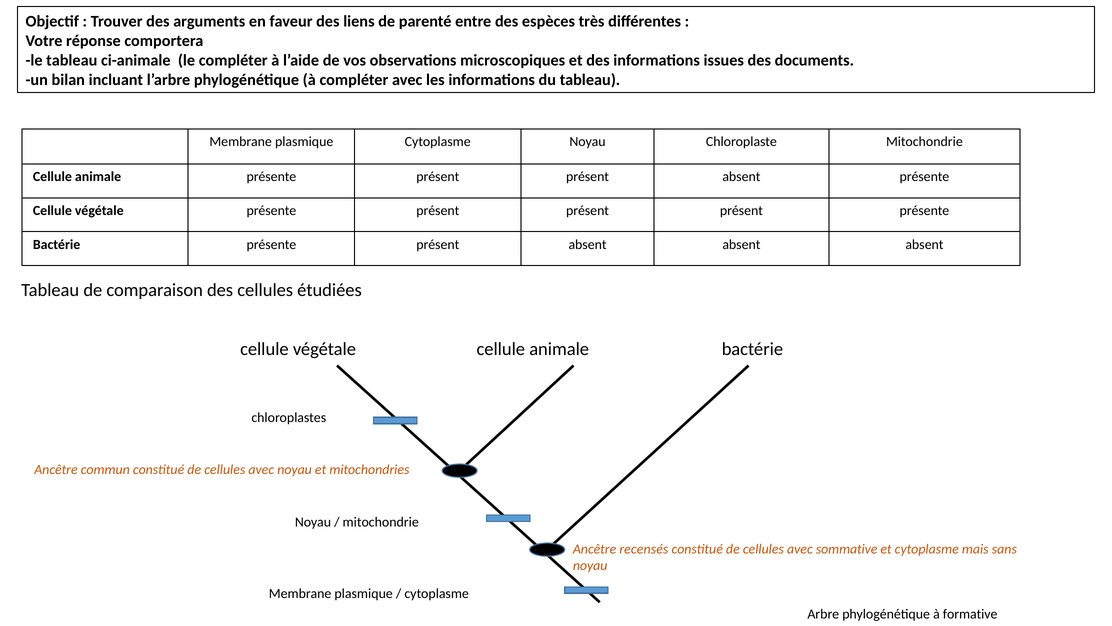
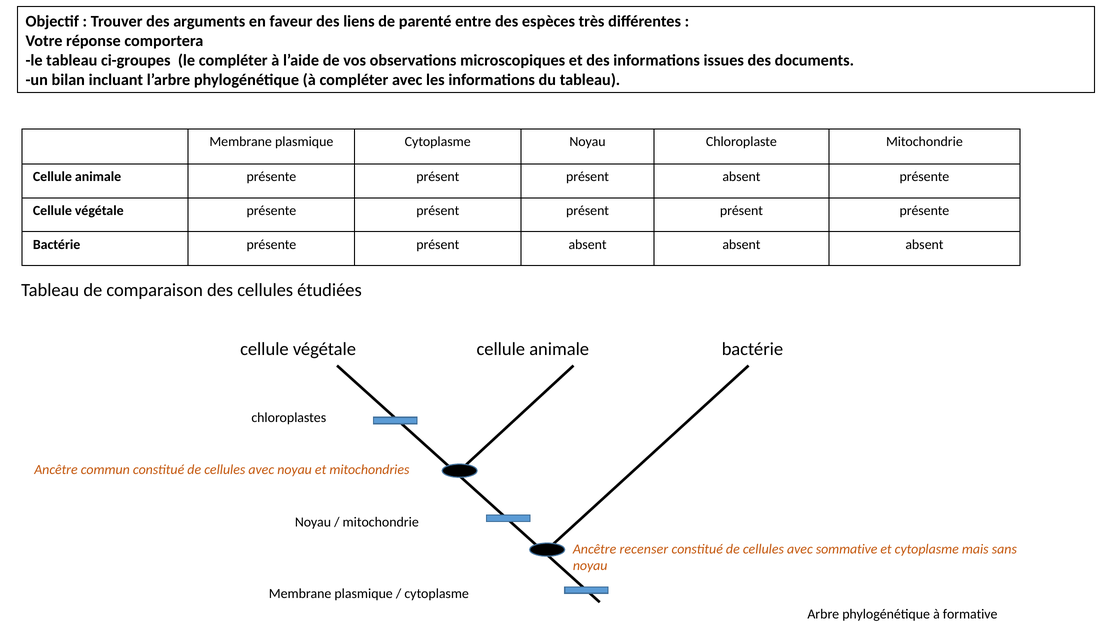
ci-animale: ci-animale -> ci-groupes
recensés: recensés -> recenser
